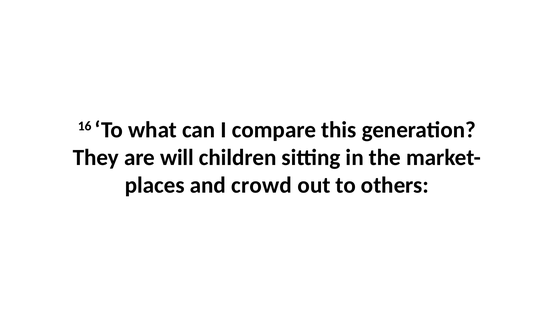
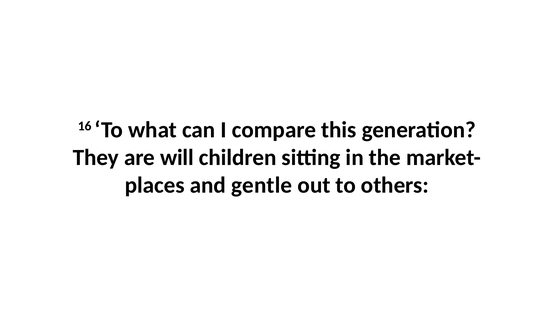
crowd: crowd -> gentle
